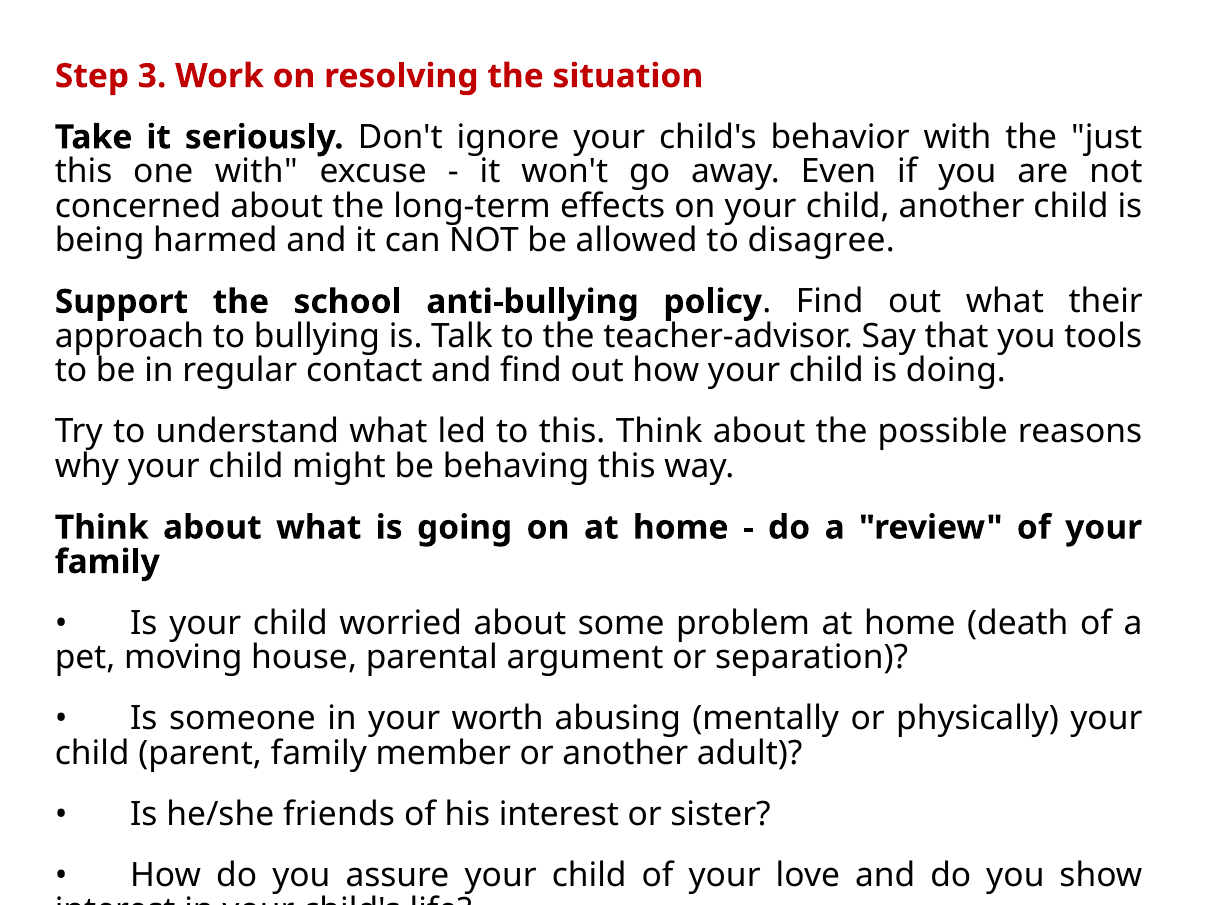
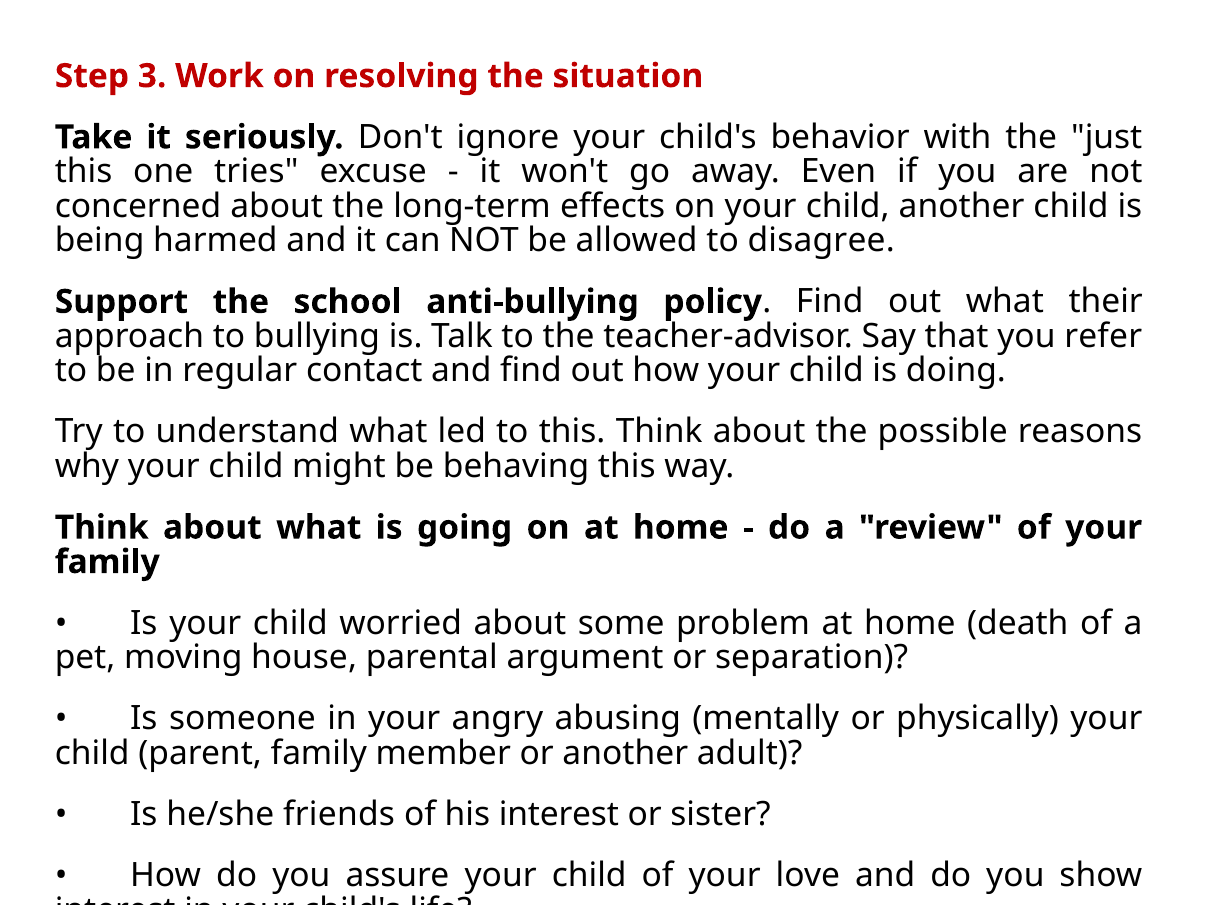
one with: with -> tries
tools: tools -> refer
worth: worth -> angry
